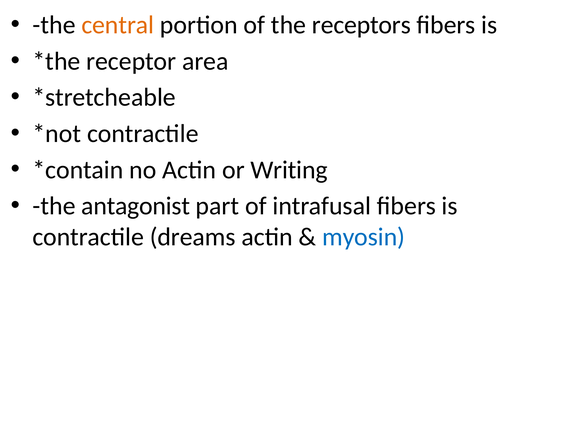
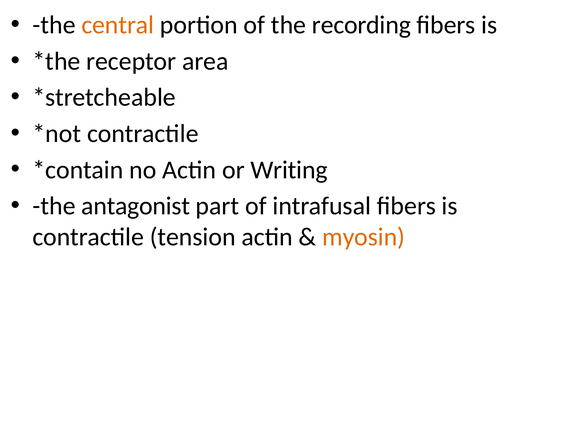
receptors: receptors -> recording
dreams: dreams -> tension
myosin colour: blue -> orange
